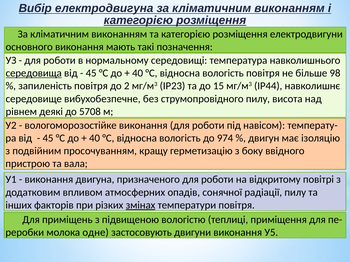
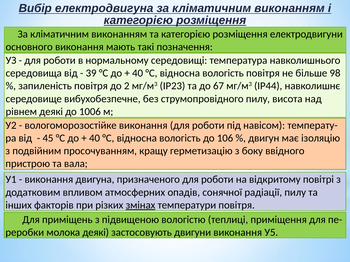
середовища underline: present -> none
45 at (91, 73): 45 -> 39
15: 15 -> 67
5708: 5708 -> 1006
974: 974 -> 106
молока одне: одне -> деякі
